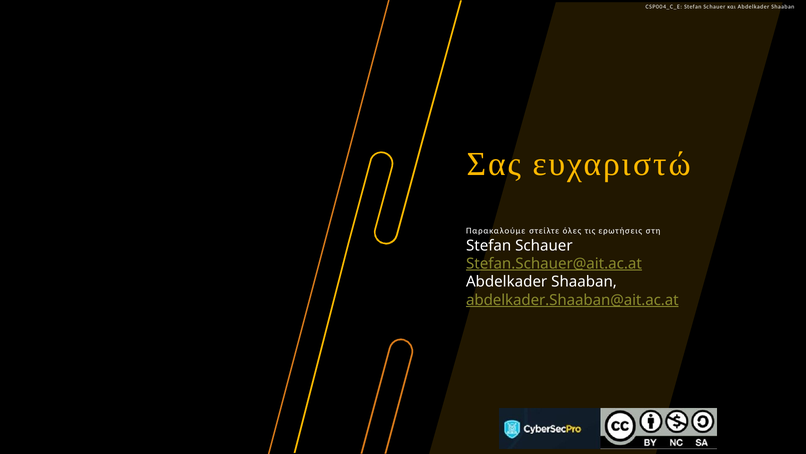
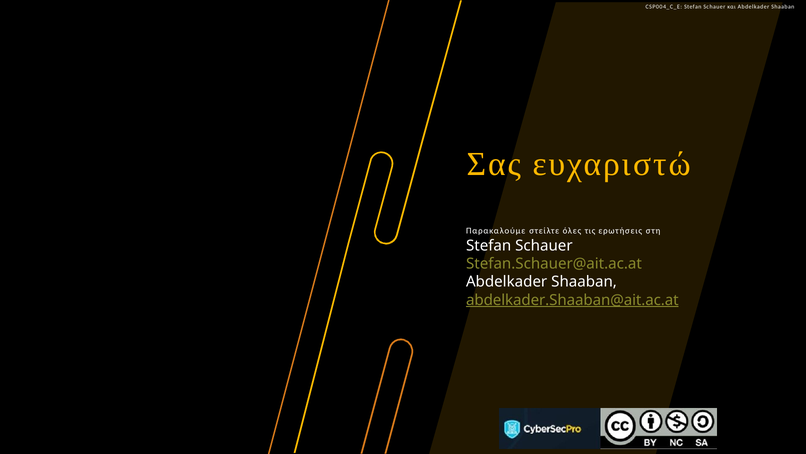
Stefan.Schauer@ait.ac.at underline: present -> none
